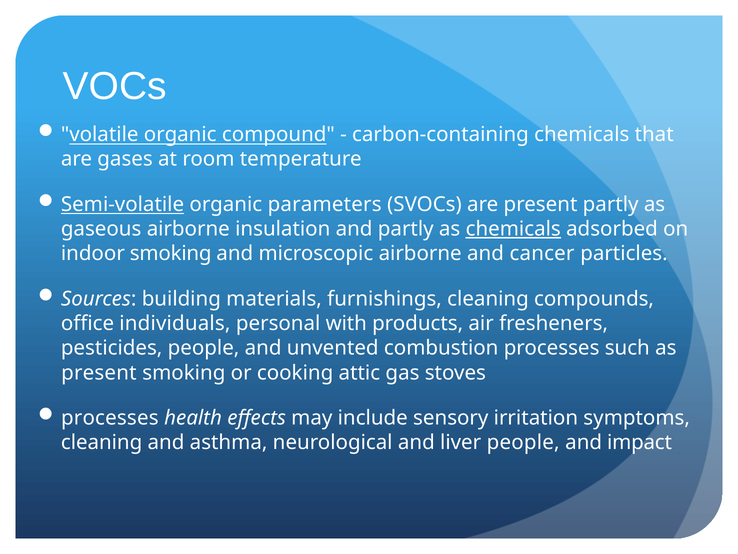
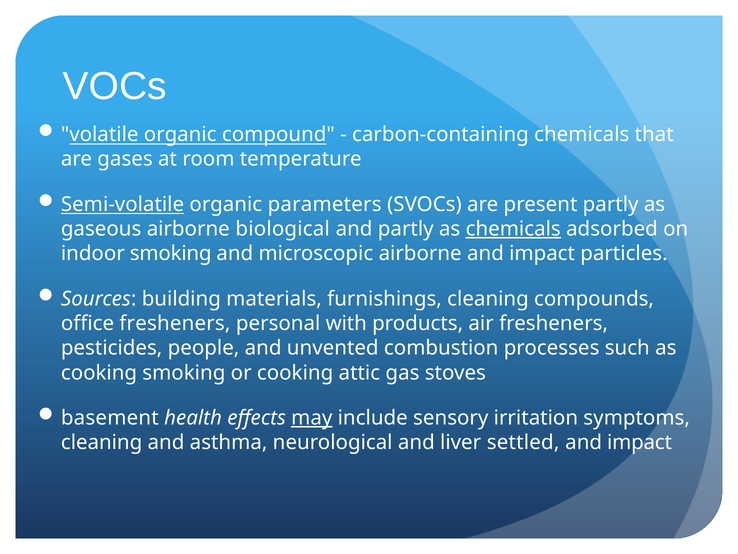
insulation: insulation -> biological
airborne and cancer: cancer -> impact
office individuals: individuals -> fresheners
present at (99, 372): present -> cooking
processes at (110, 418): processes -> basement
may underline: none -> present
liver people: people -> settled
